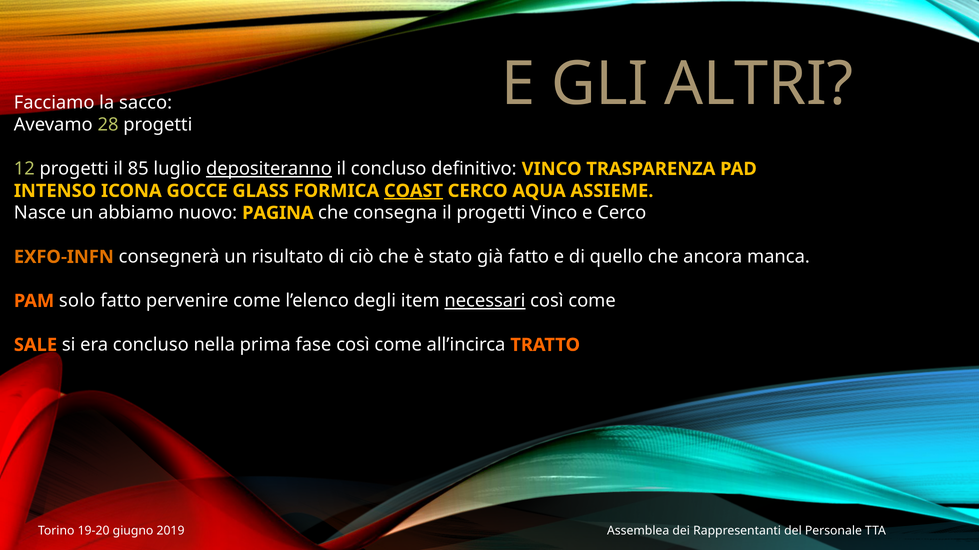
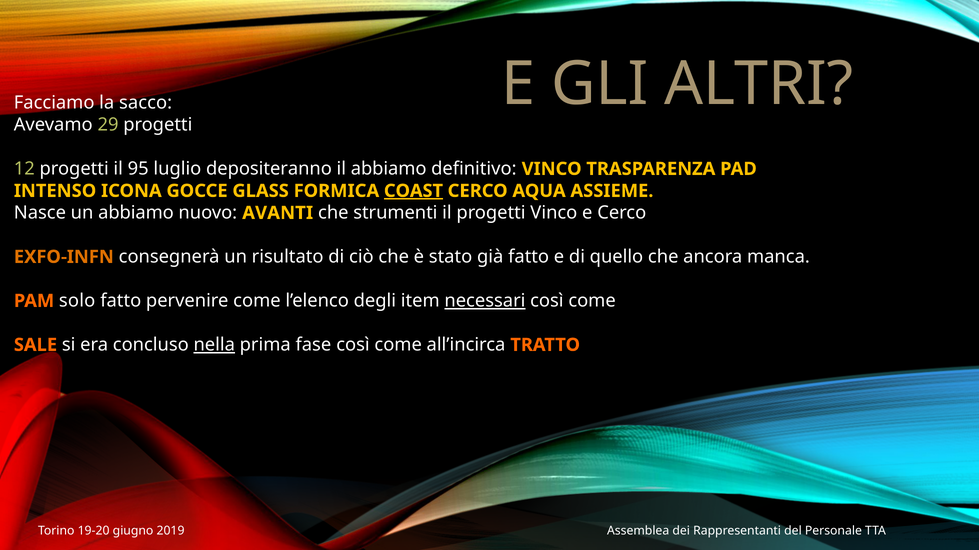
28: 28 -> 29
85: 85 -> 95
depositeranno underline: present -> none
il concluso: concluso -> abbiamo
PAGINA: PAGINA -> AVANTI
consegna: consegna -> strumenti
nella underline: none -> present
